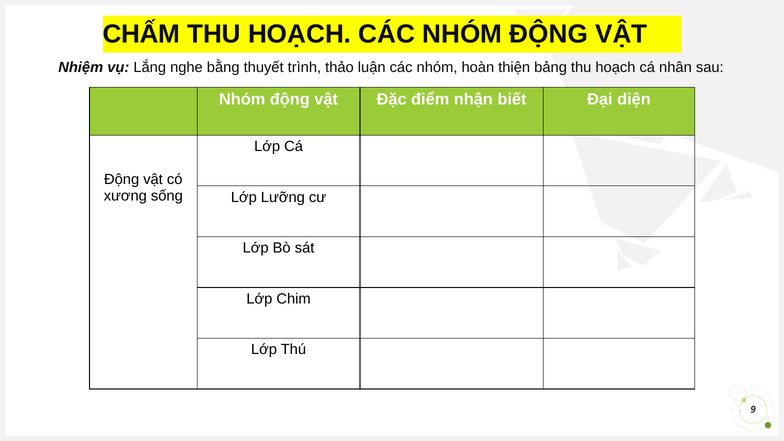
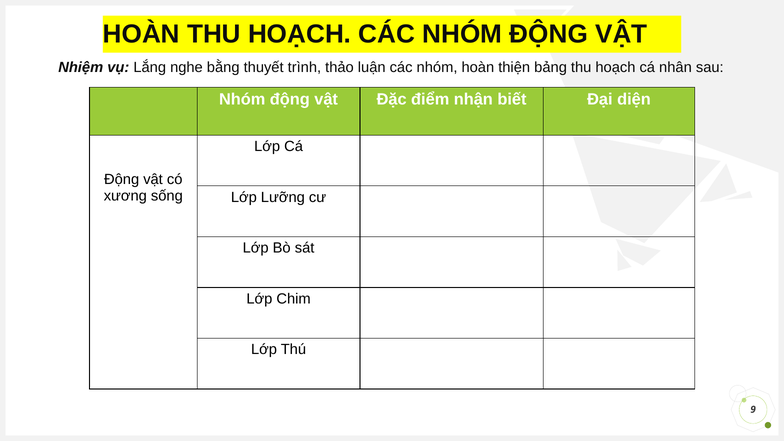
CHẤM at (141, 34): CHẤM -> HOÀN
